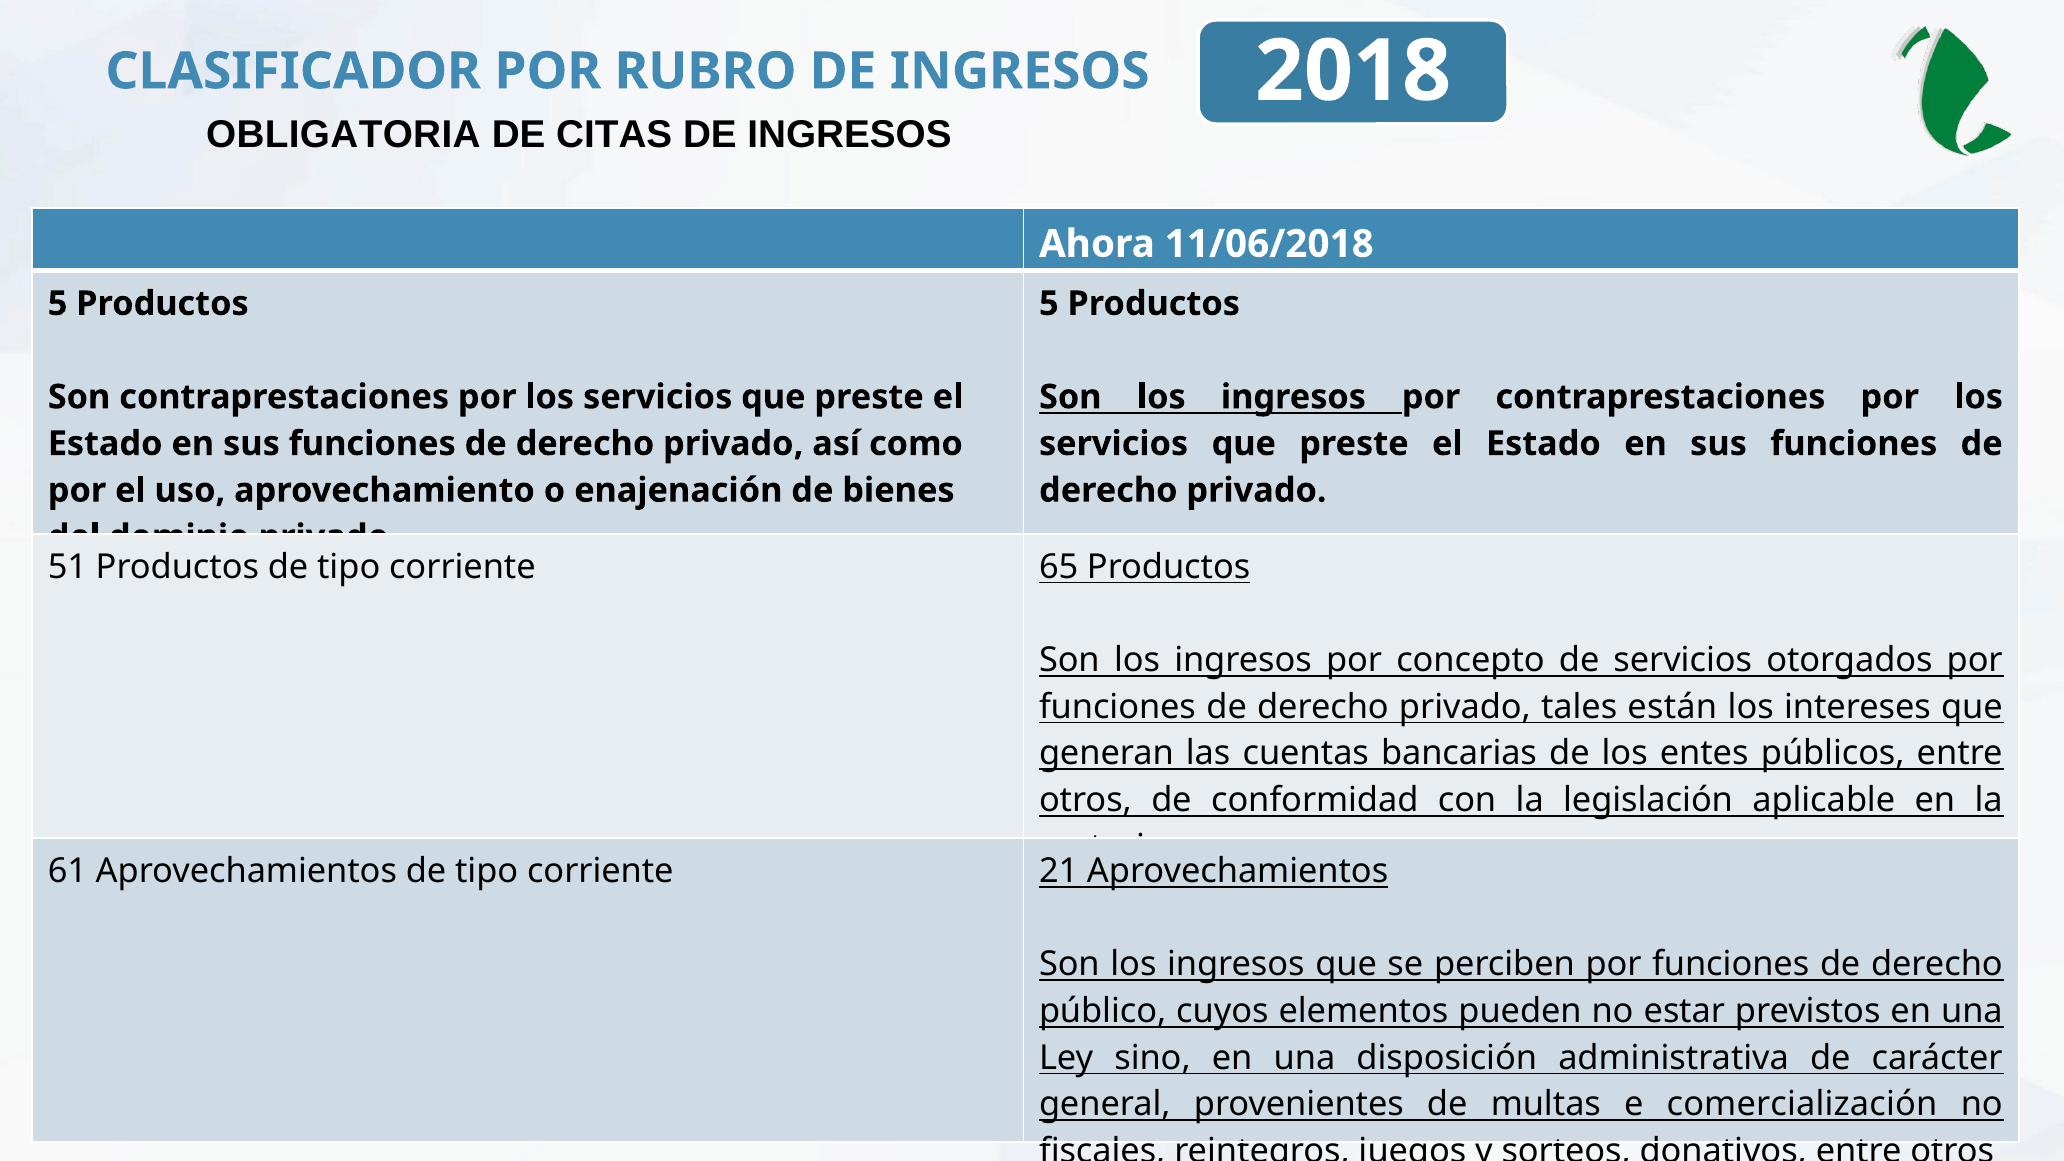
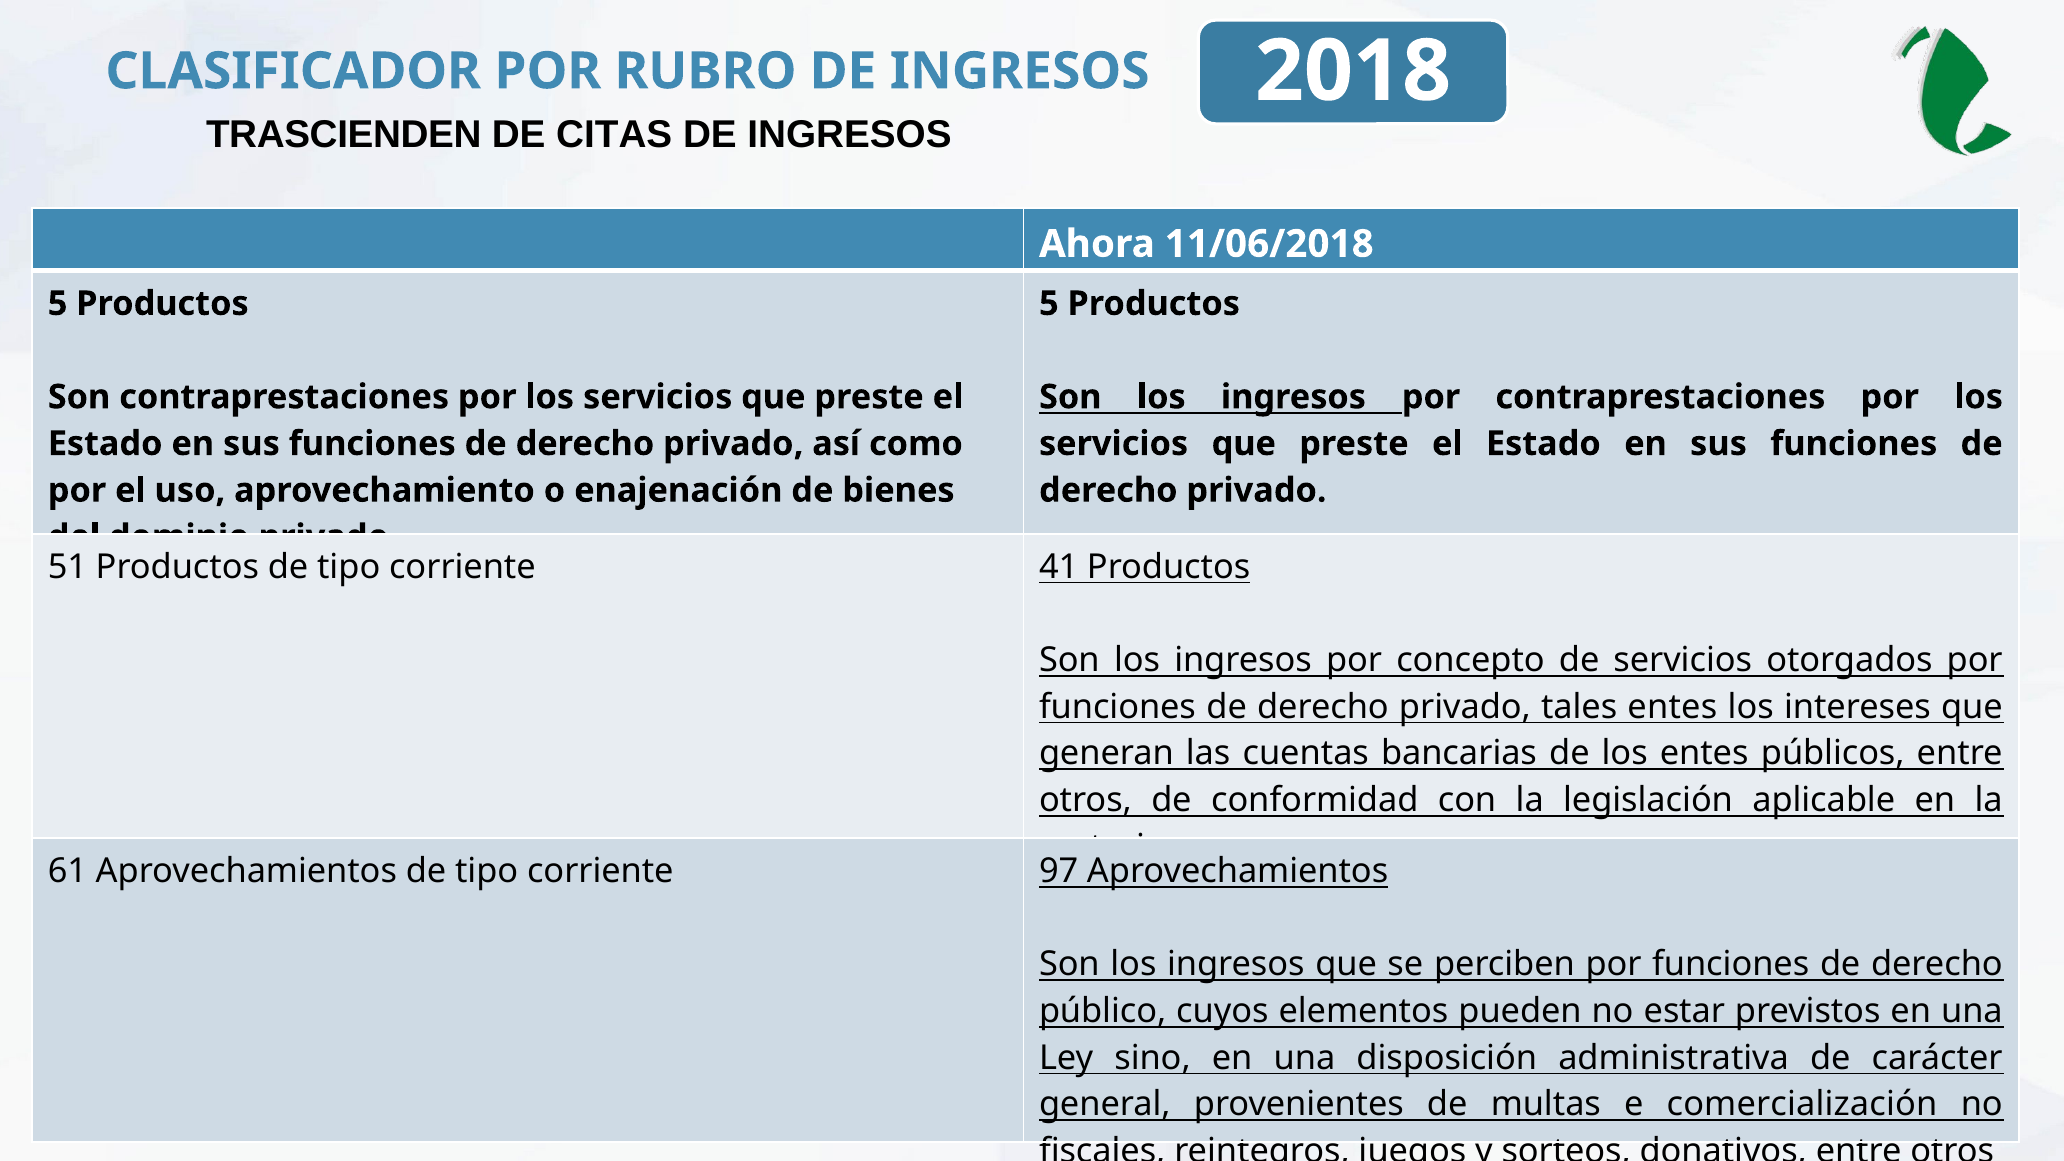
OBLIGATORIA: OBLIGATORIA -> TRASCIENDEN
65: 65 -> 41
tales están: están -> entes
21: 21 -> 97
